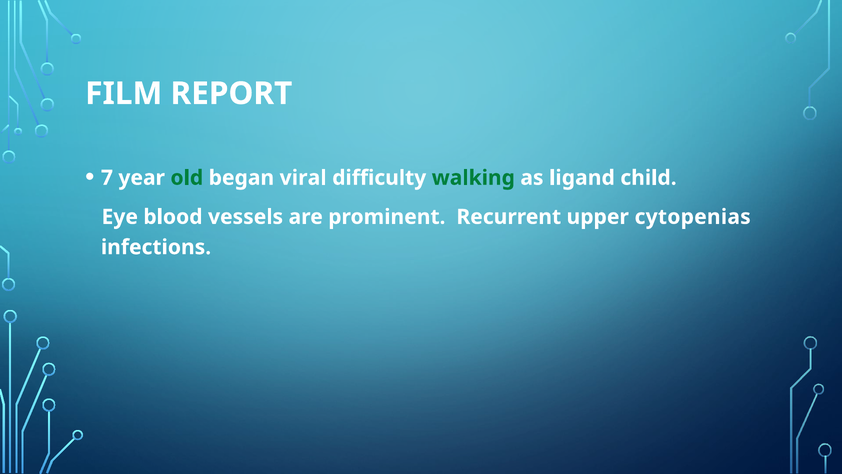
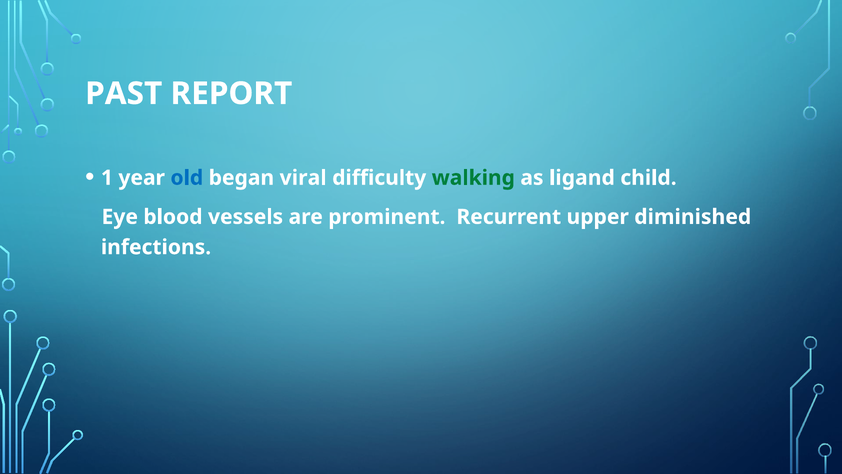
FILM: FILM -> PAST
7: 7 -> 1
old colour: green -> blue
cytopenias: cytopenias -> diminished
